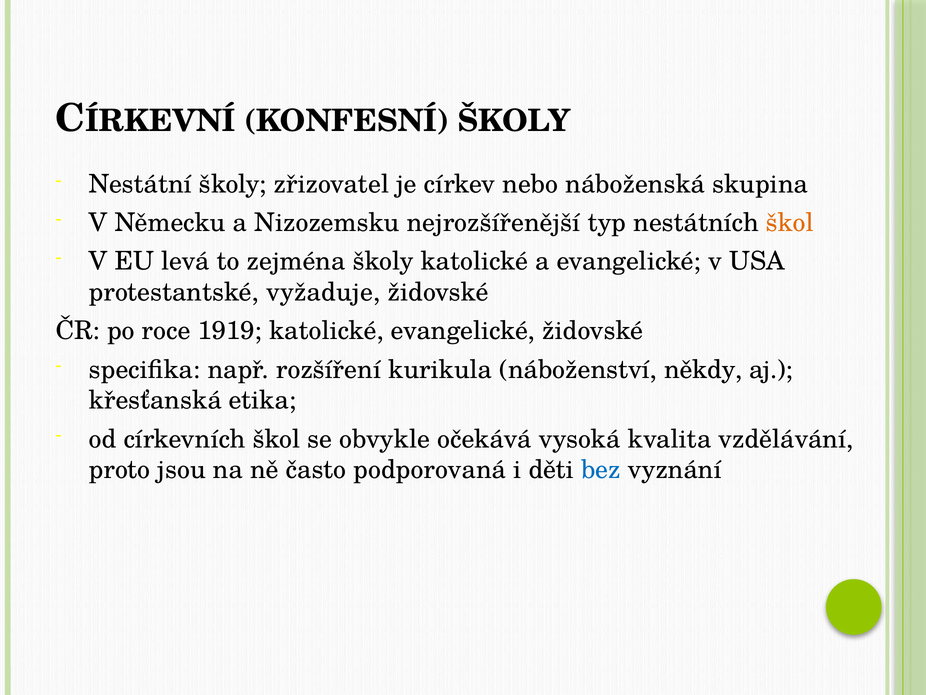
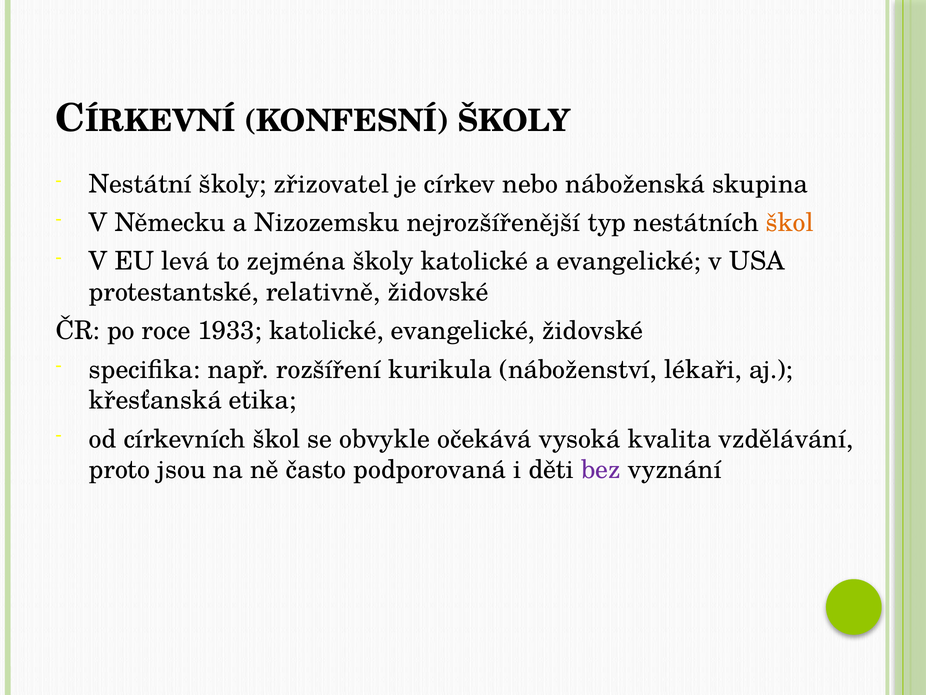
vyžaduje: vyžaduje -> relativně
1919: 1919 -> 1933
někdy: někdy -> lékaři
bez colour: blue -> purple
